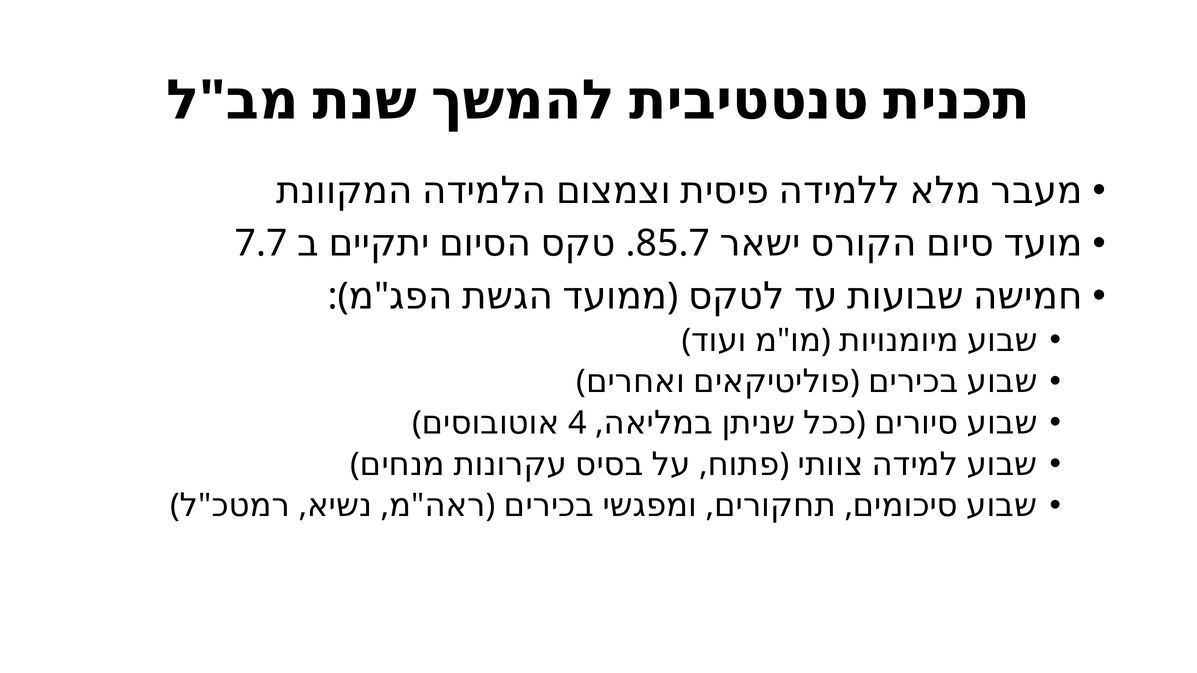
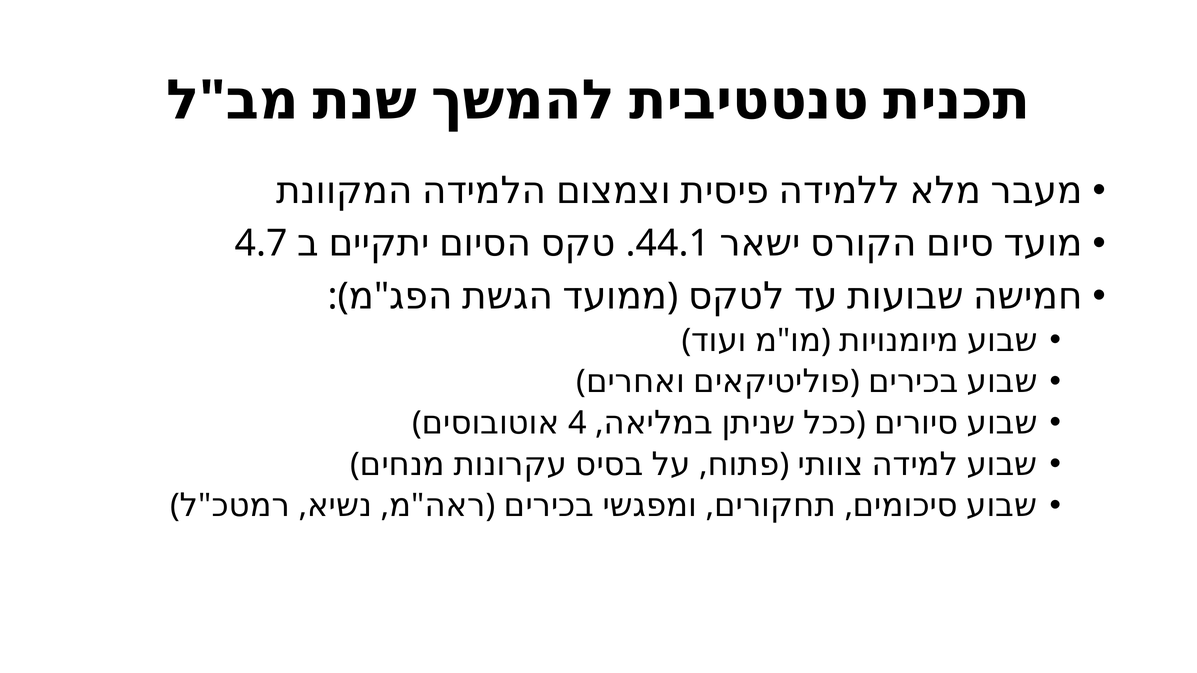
7.7: 7.7 -> 4.7
85.7: 85.7 -> 44.1
